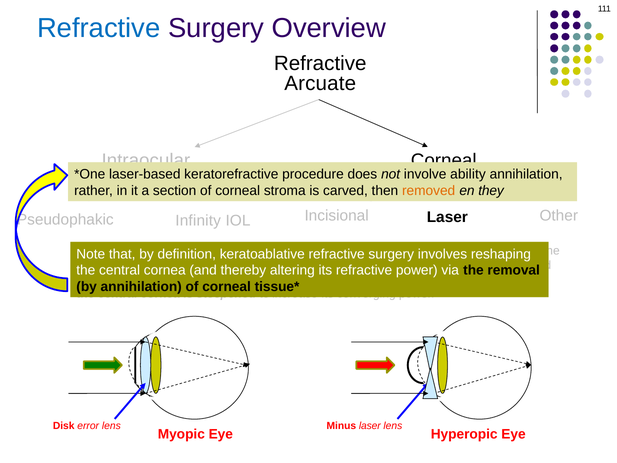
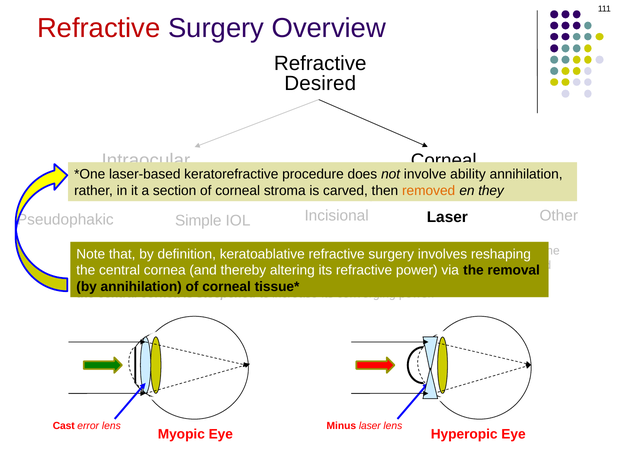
Refractive at (99, 28) colour: blue -> red
Arcuate: Arcuate -> Desired
Infinity: Infinity -> Simple
Disk: Disk -> Cast
